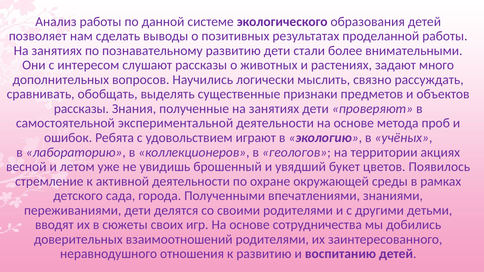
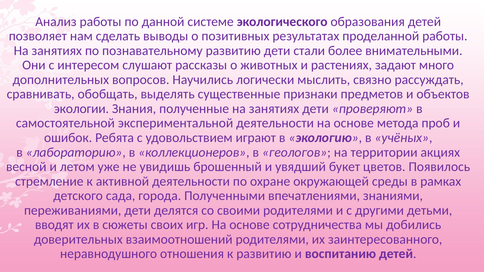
рассказы at (81, 109): рассказы -> экологии
